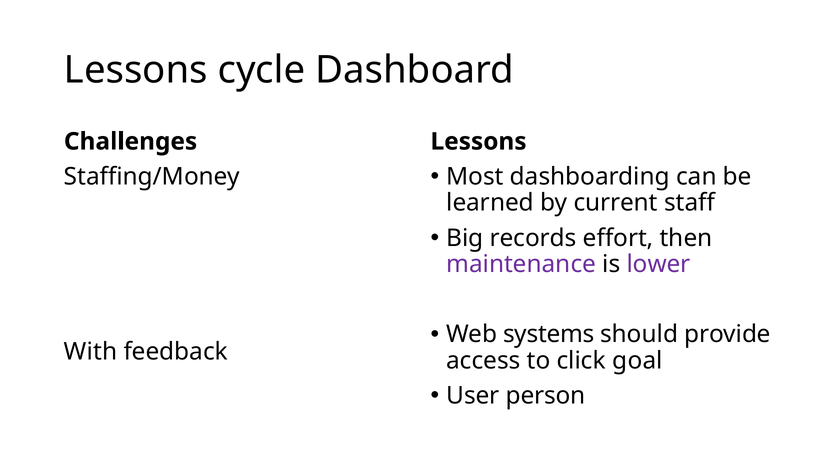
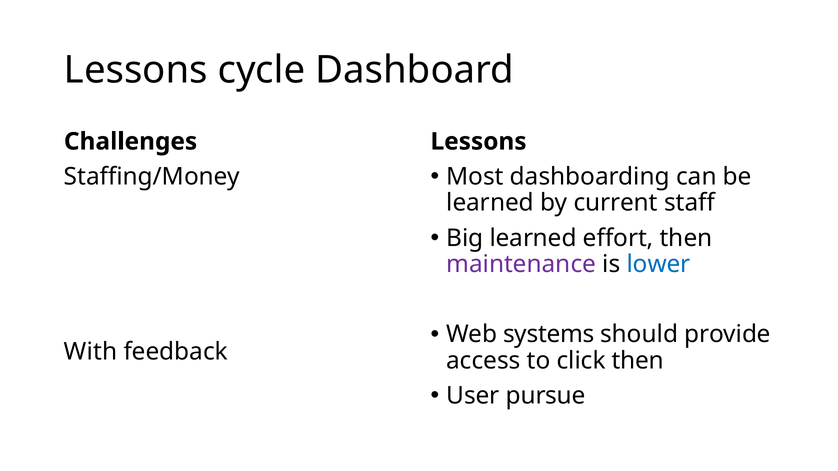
Big records: records -> learned
lower colour: purple -> blue
click goal: goal -> then
person: person -> pursue
